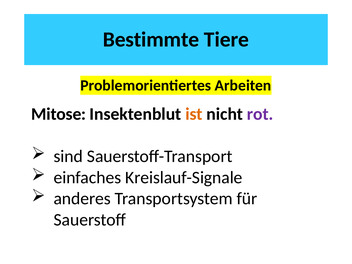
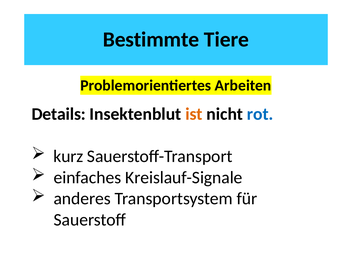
Mitose: Mitose -> Details
rot colour: purple -> blue
sind: sind -> kurz
